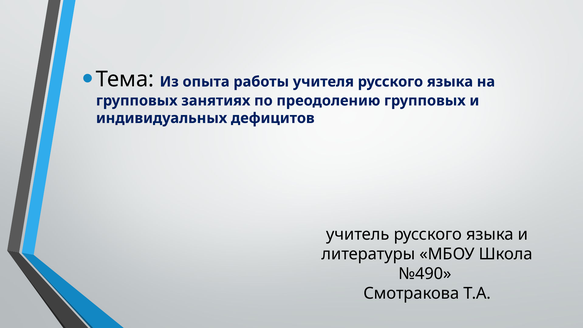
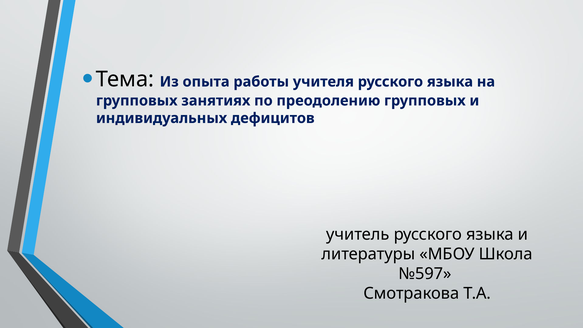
№490: №490 -> №597
